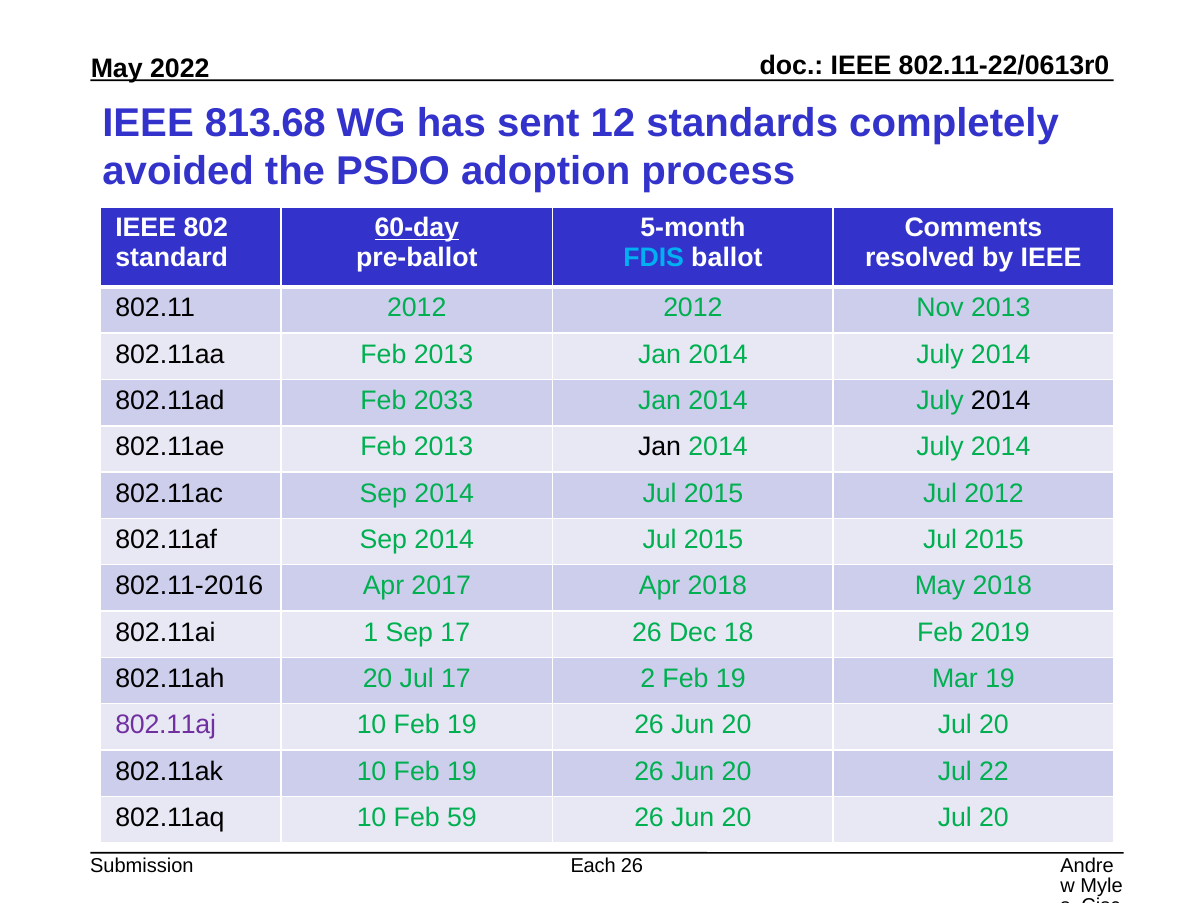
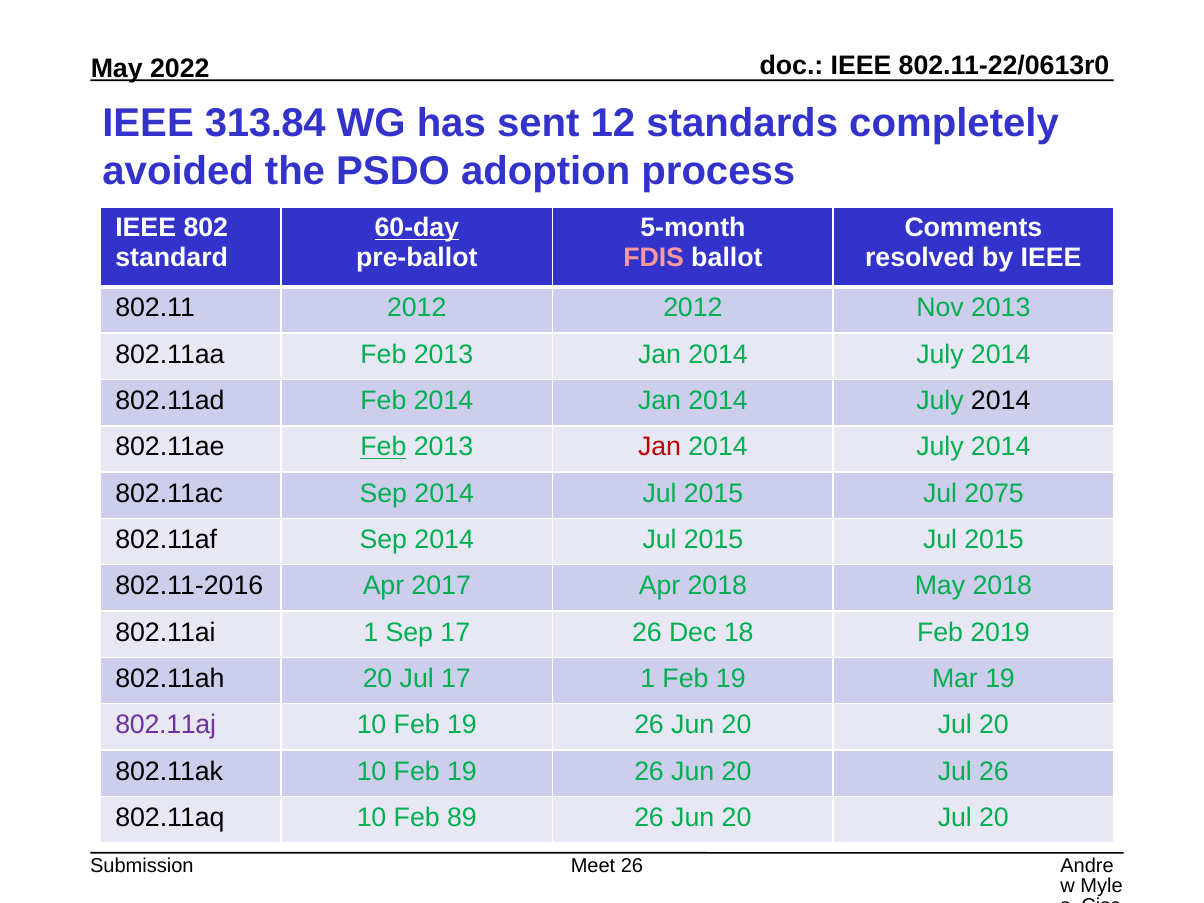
813.68: 813.68 -> 313.84
FDIS colour: light blue -> pink
Feb 2033: 2033 -> 2014
Feb at (383, 447) underline: none -> present
Jan at (660, 447) colour: black -> red
Jul 2012: 2012 -> 2075
17 2: 2 -> 1
Jul 22: 22 -> 26
59: 59 -> 89
Each: Each -> Meet
